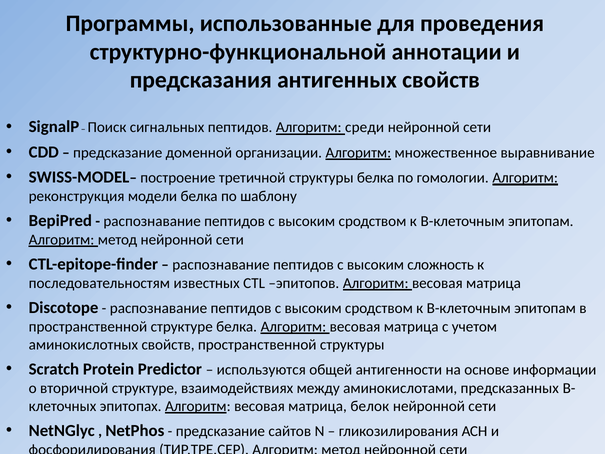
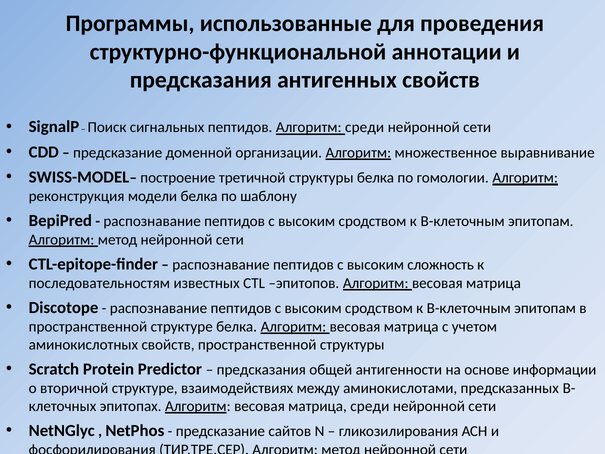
используются at (261, 369): используются -> предсказания
матрица белок: белок -> среди
